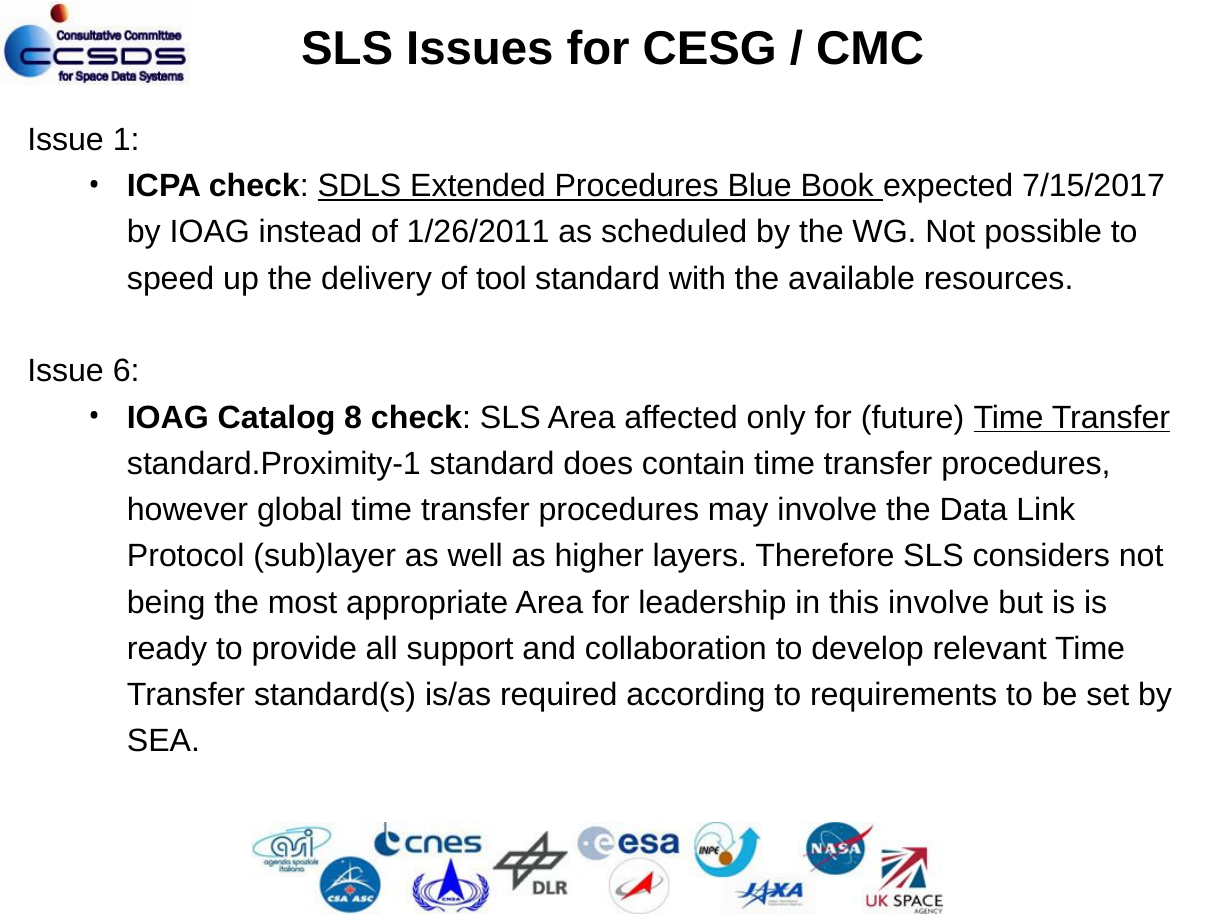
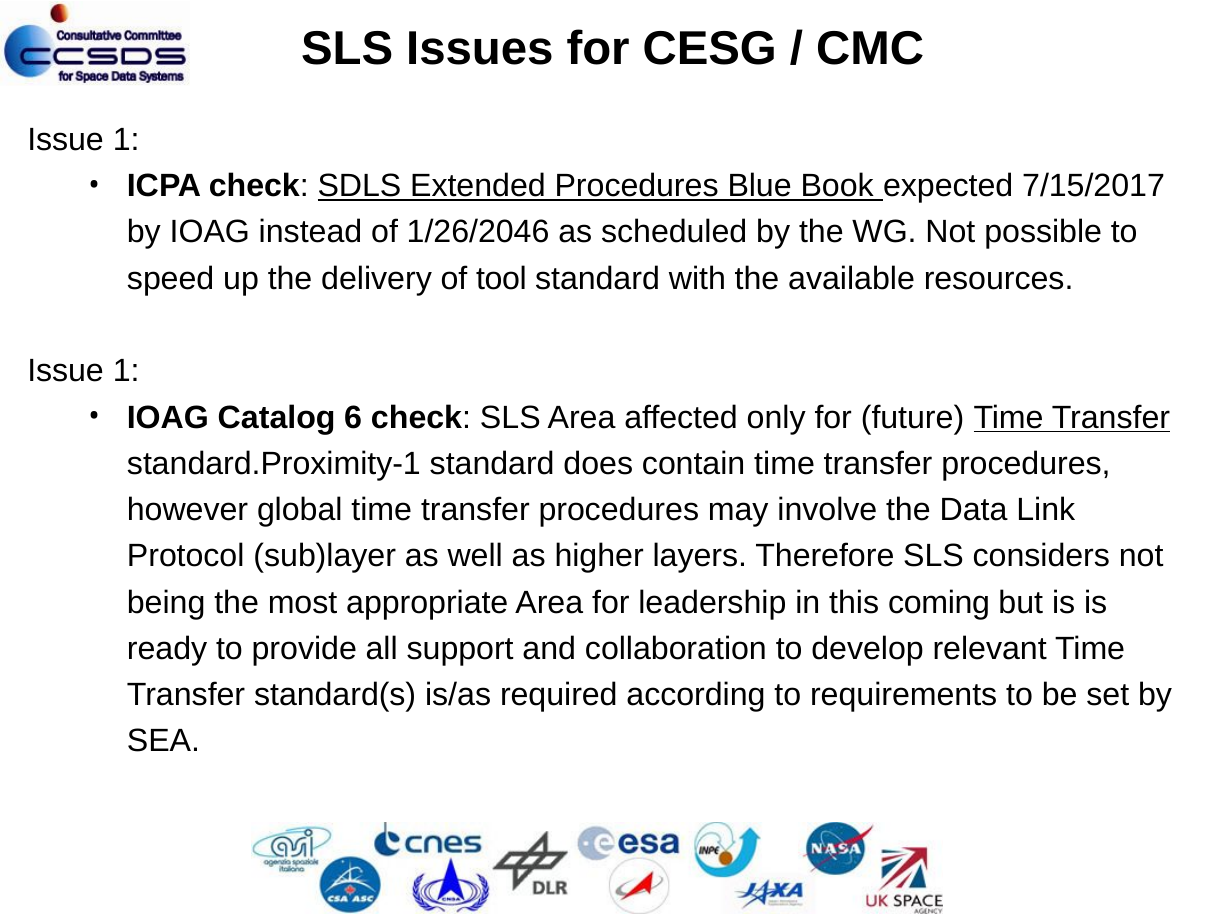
1/26/2011: 1/26/2011 -> 1/26/2046
6 at (126, 371): 6 -> 1
8: 8 -> 6
this involve: involve -> coming
